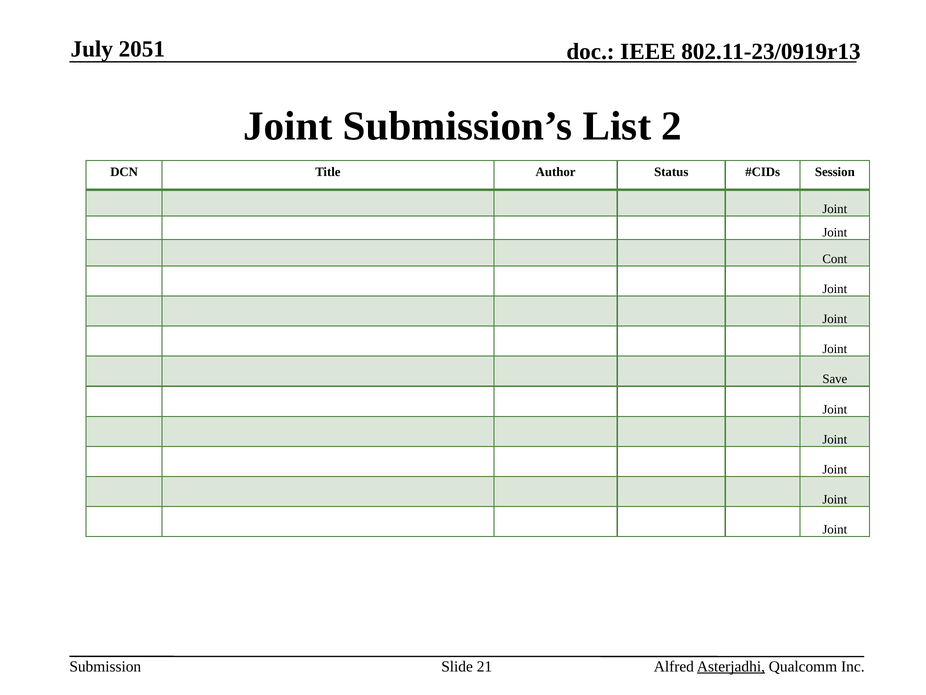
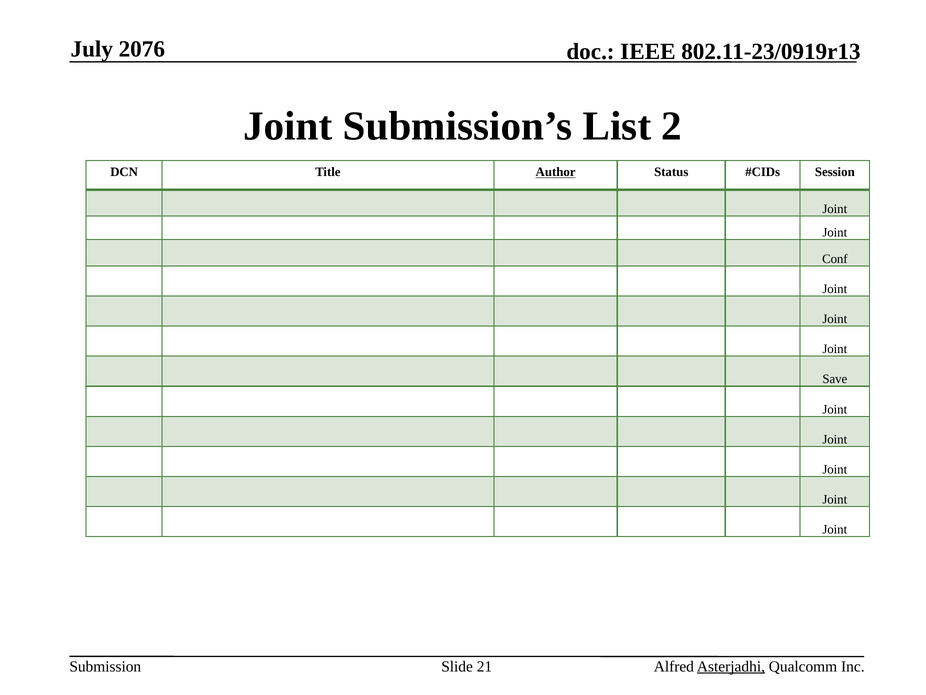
2051: 2051 -> 2076
Author underline: none -> present
Cont: Cont -> Conf
